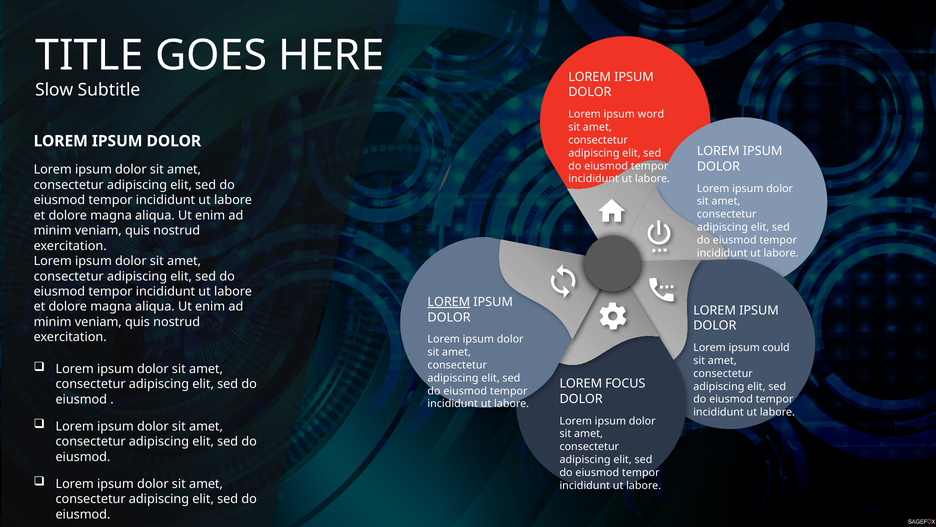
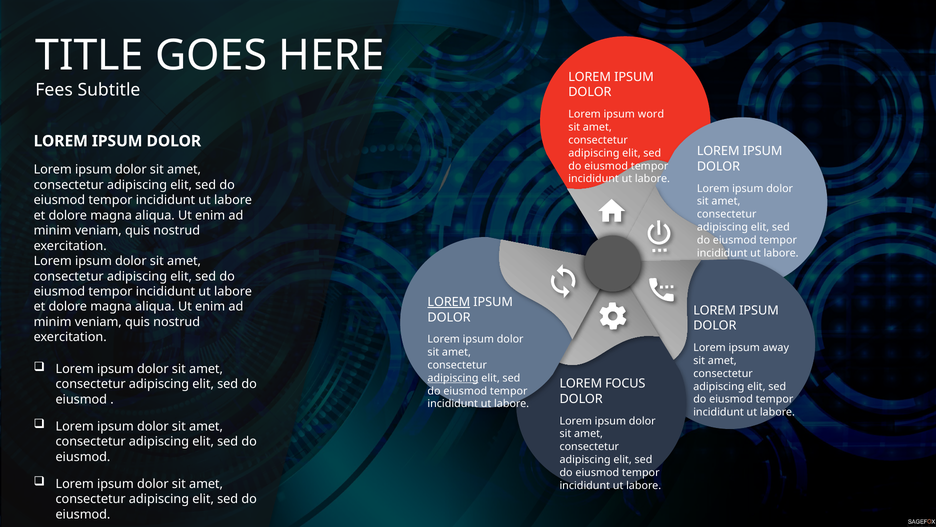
Slow: Slow -> Fees
could: could -> away
adipiscing at (453, 378) underline: none -> present
